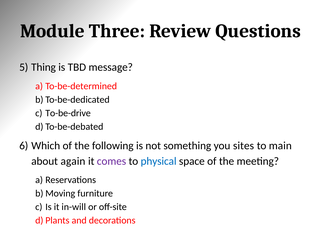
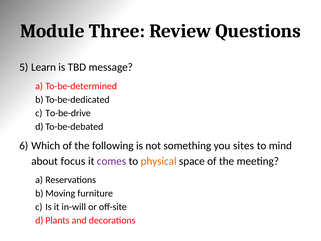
Thing: Thing -> Learn
main: main -> mind
again: again -> focus
physical colour: blue -> orange
